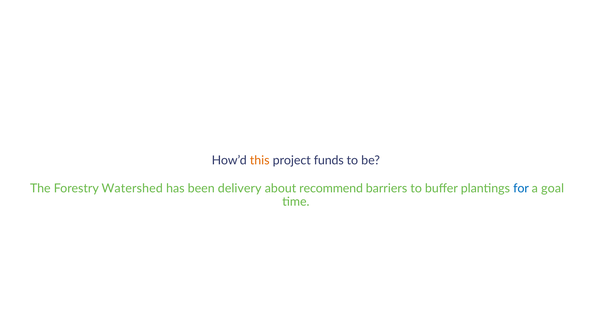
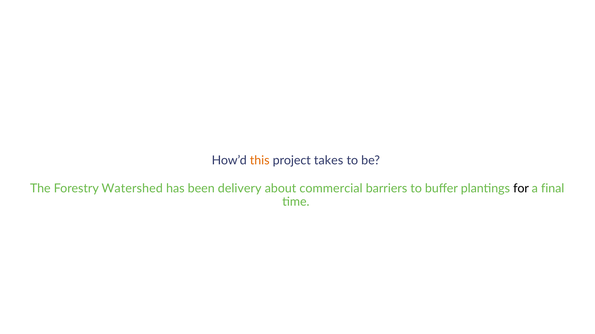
funds: funds -> takes
recommend: recommend -> commercial
for colour: blue -> black
goal: goal -> final
